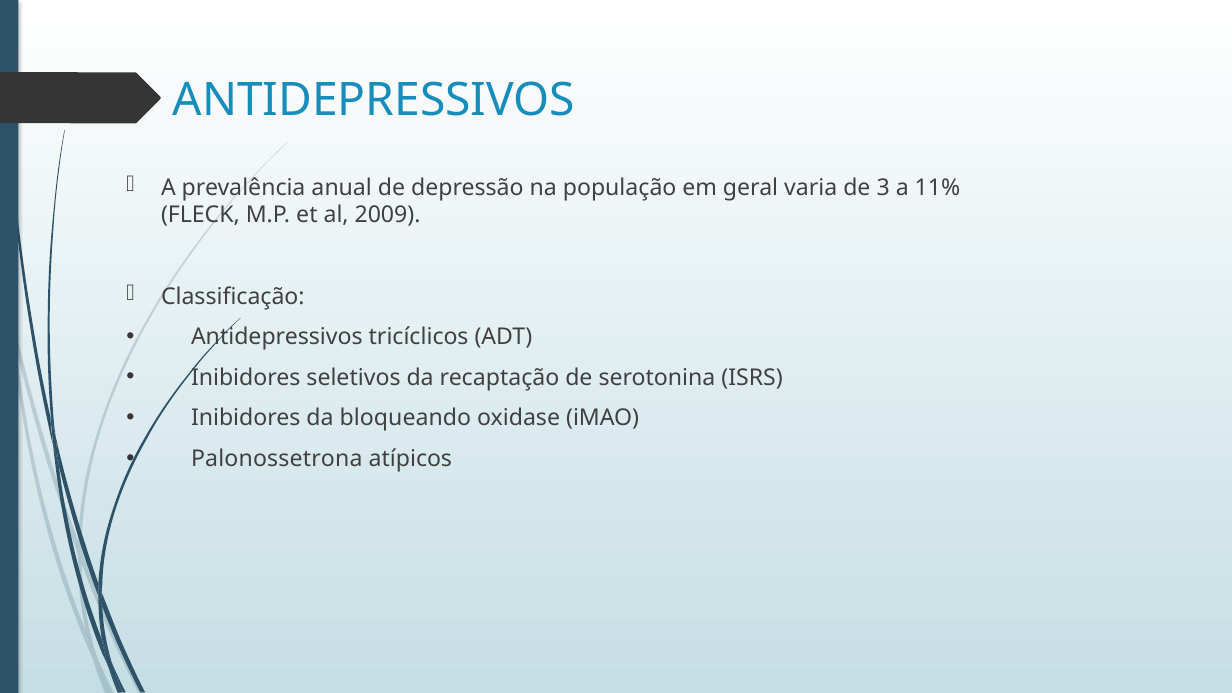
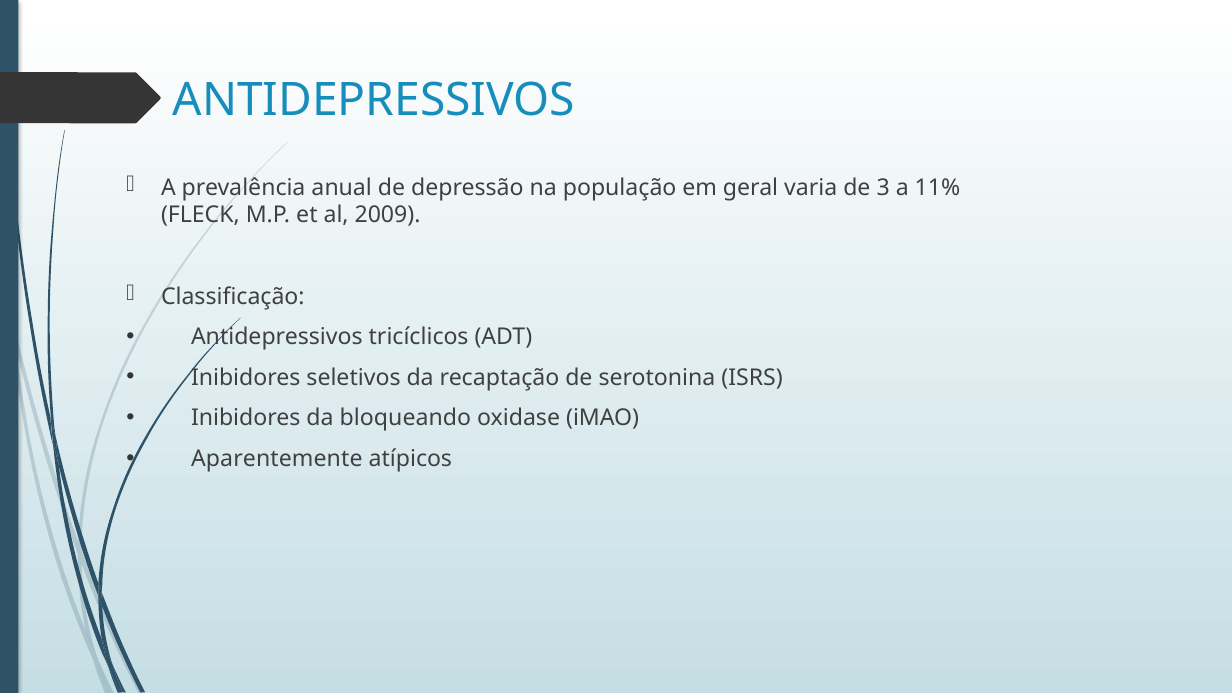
Palonossetrona: Palonossetrona -> Aparentemente
